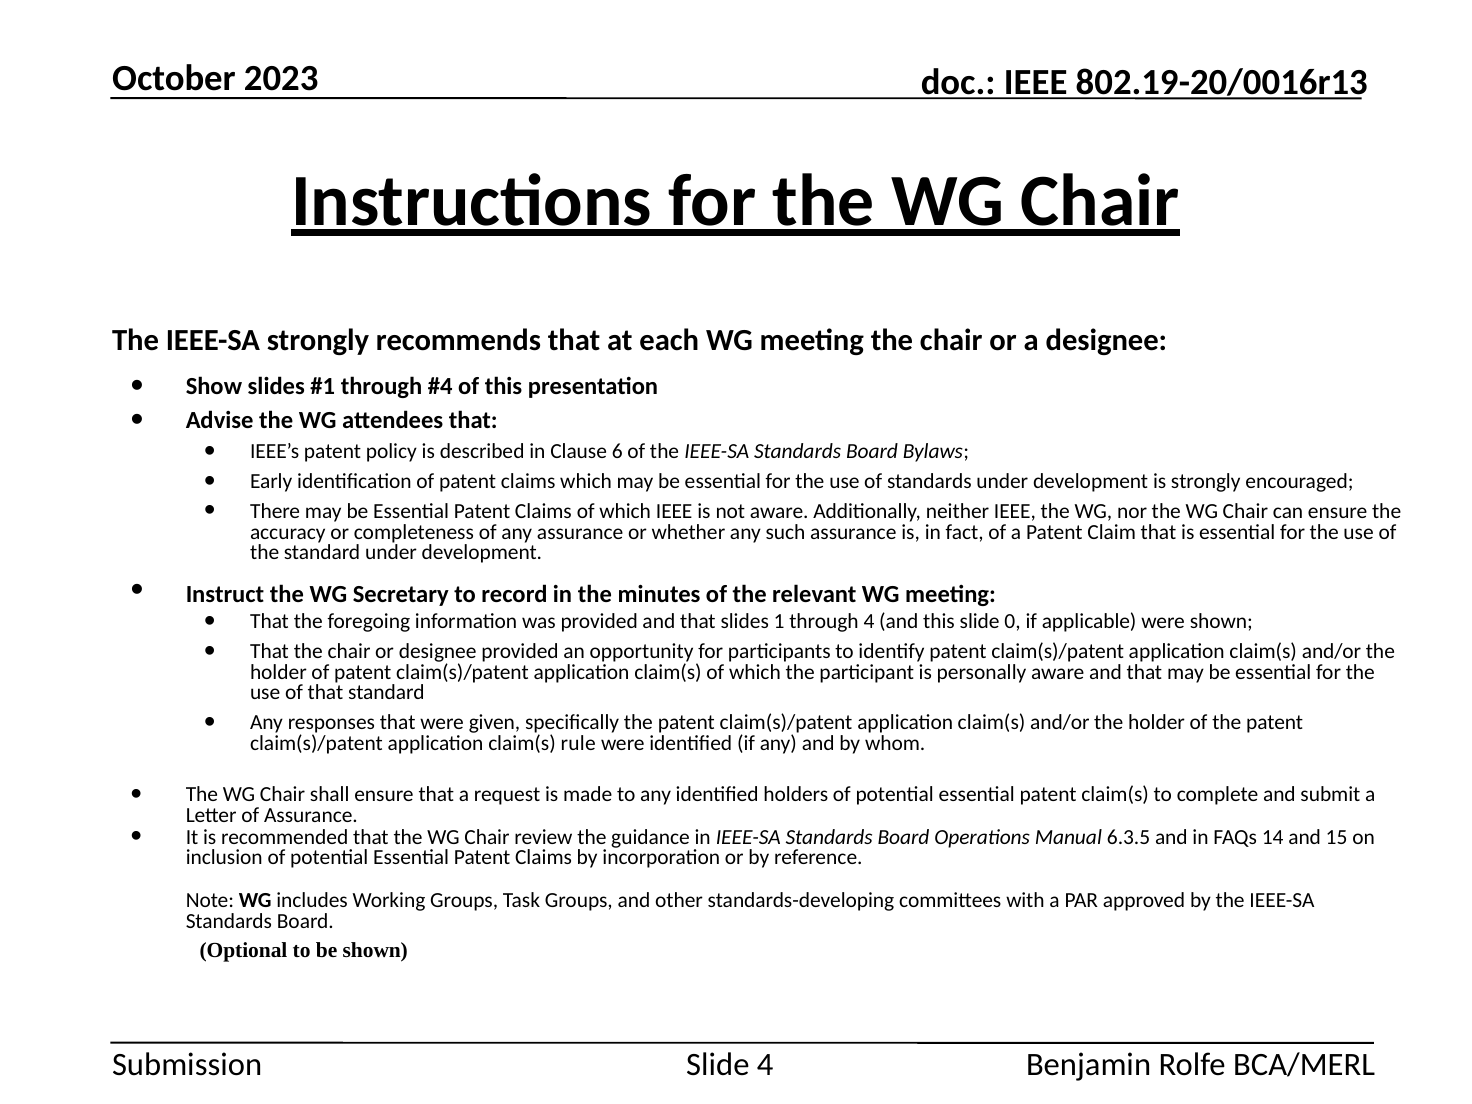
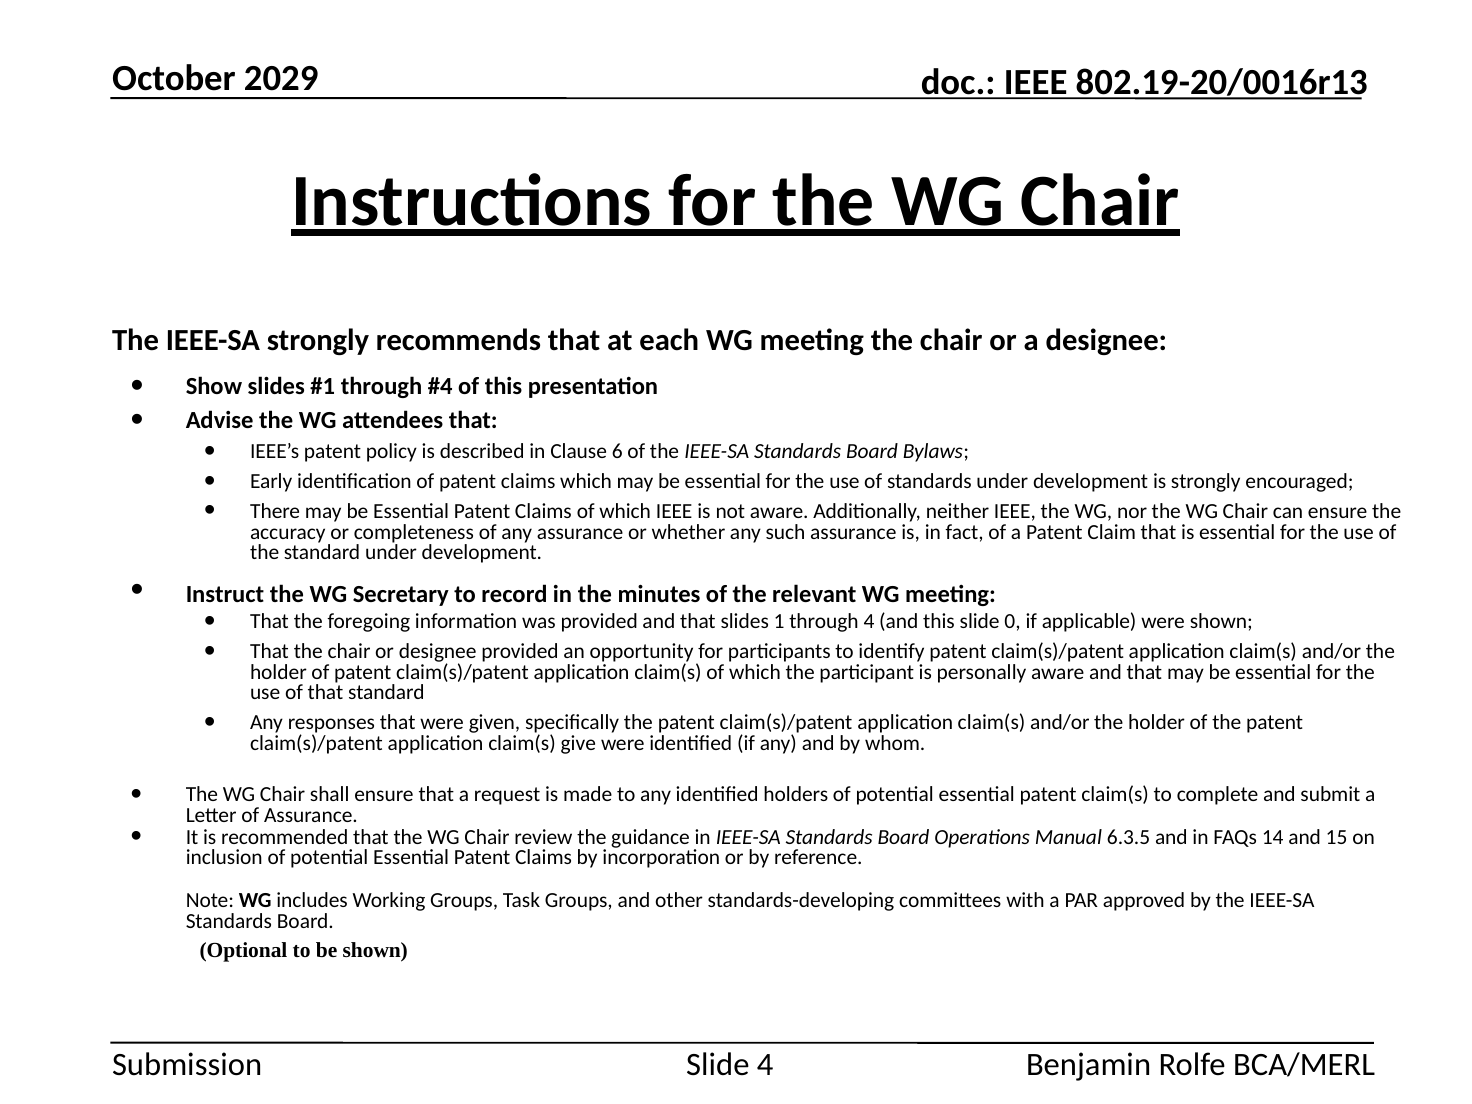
2023: 2023 -> 2029
rule: rule -> give
